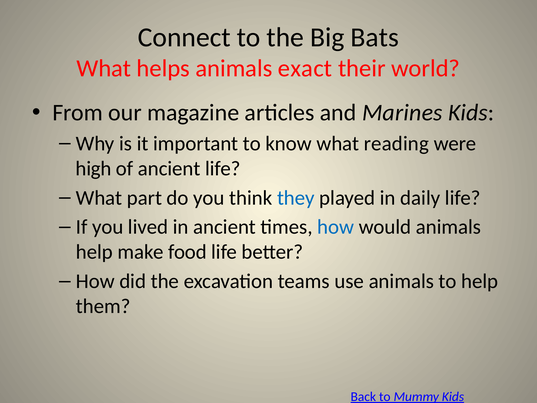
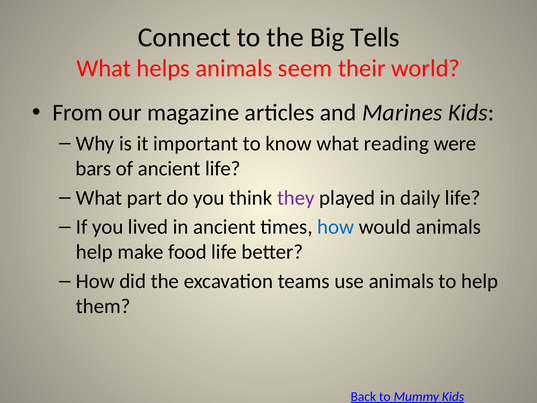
Bats: Bats -> Tells
exact: exact -> seem
high: high -> bars
they colour: blue -> purple
